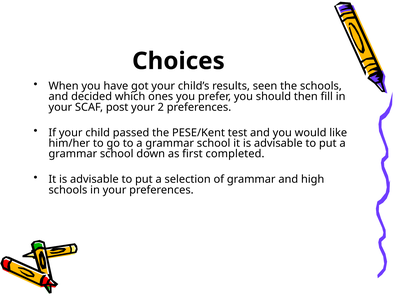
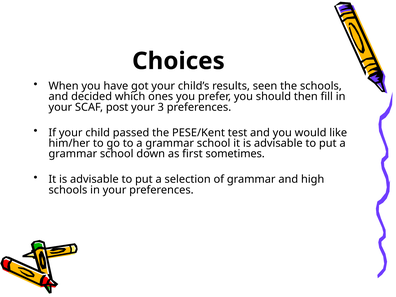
2: 2 -> 3
completed: completed -> sometimes
